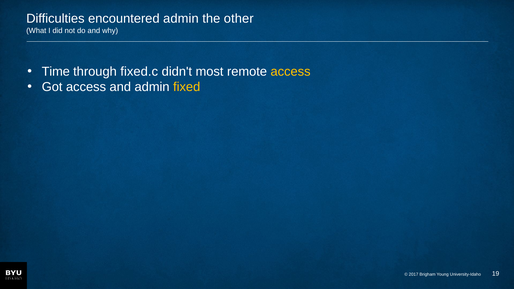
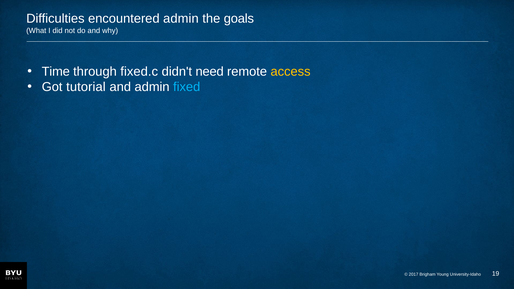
other: other -> goals
most: most -> need
Got access: access -> tutorial
fixed colour: yellow -> light blue
